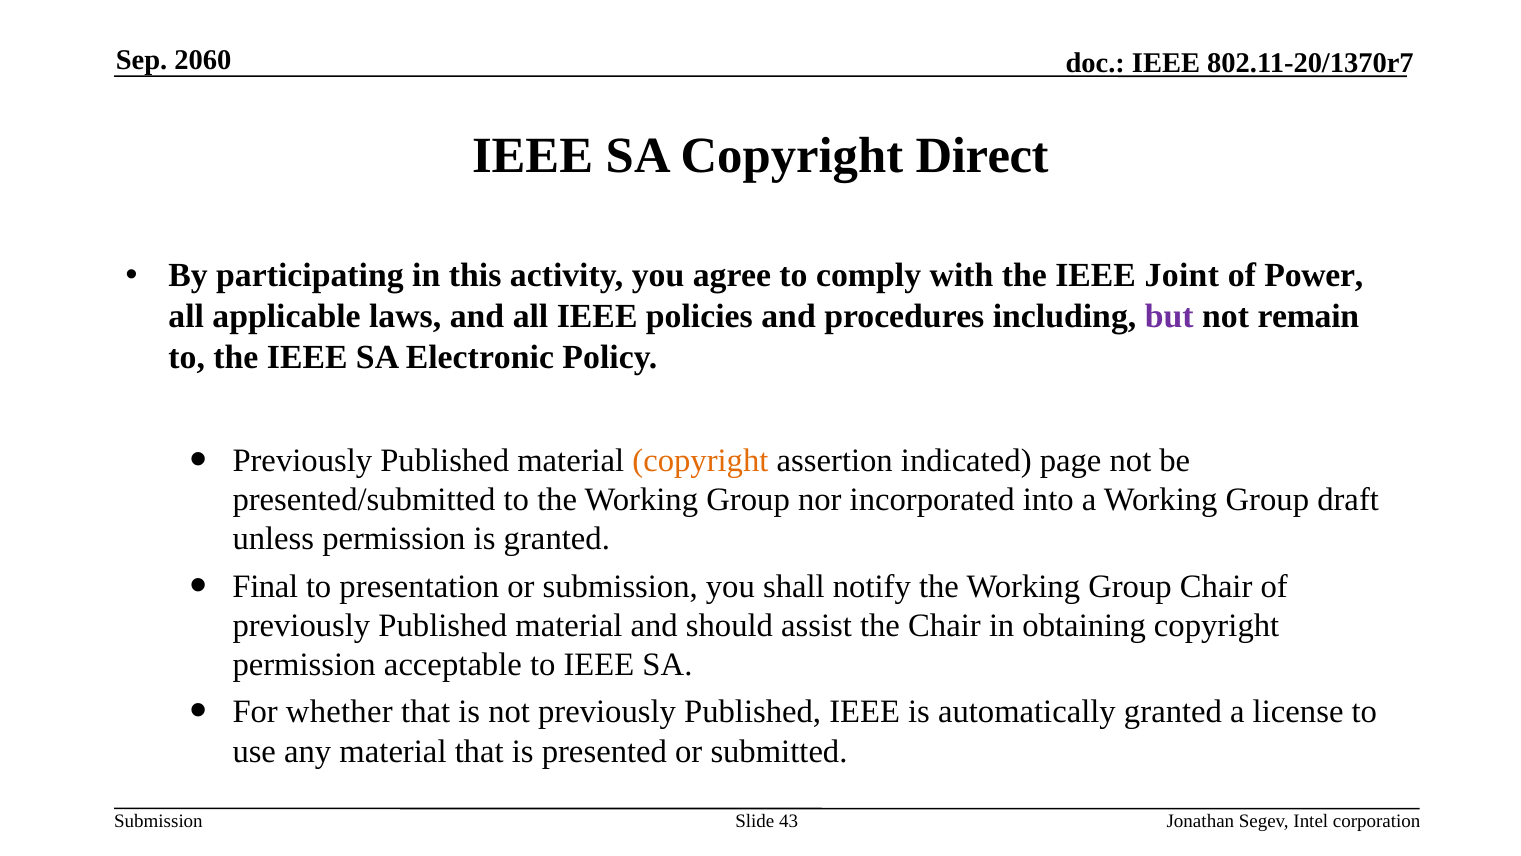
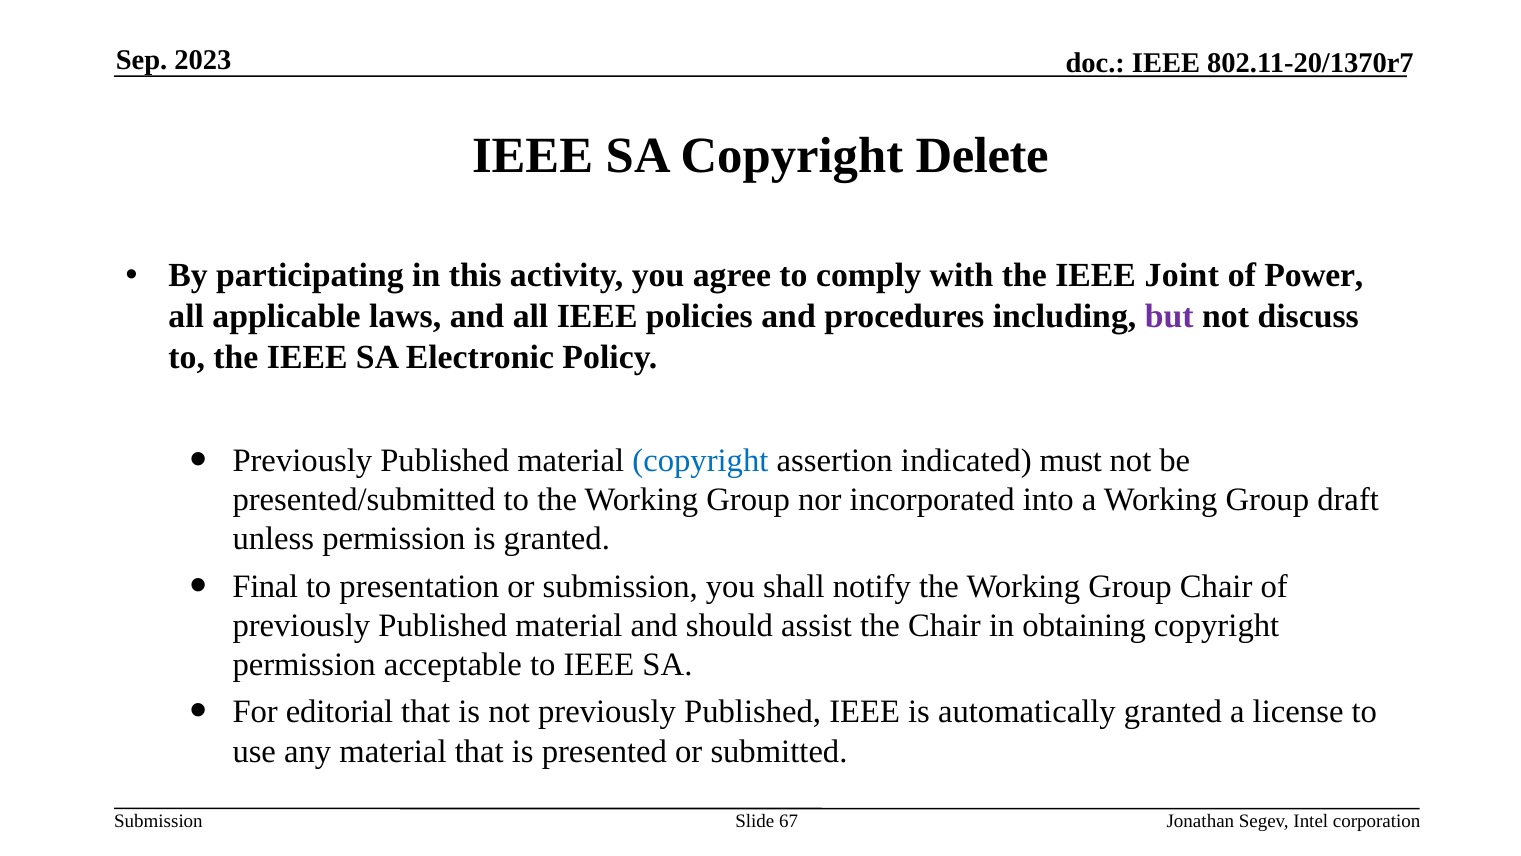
2060: 2060 -> 2023
Direct: Direct -> Delete
remain: remain -> discuss
copyright at (700, 460) colour: orange -> blue
page: page -> must
whether: whether -> editorial
43: 43 -> 67
